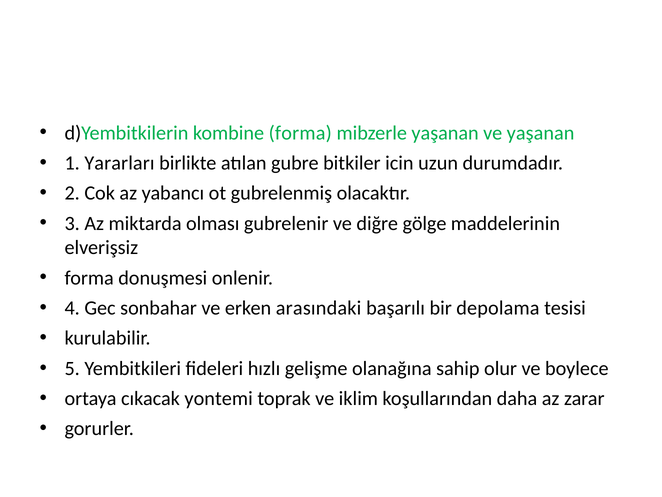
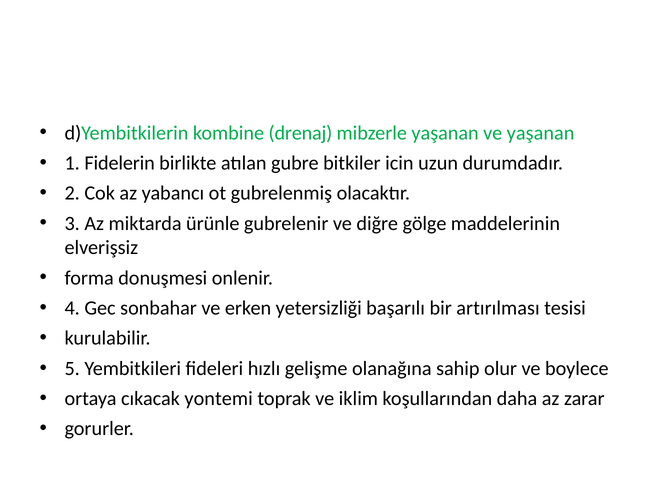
kombine forma: forma -> drenaj
Yararları: Yararları -> Fidelerin
olması: olması -> ürünle
arasındaki: arasındaki -> yetersizliği
depolama: depolama -> artırılması
